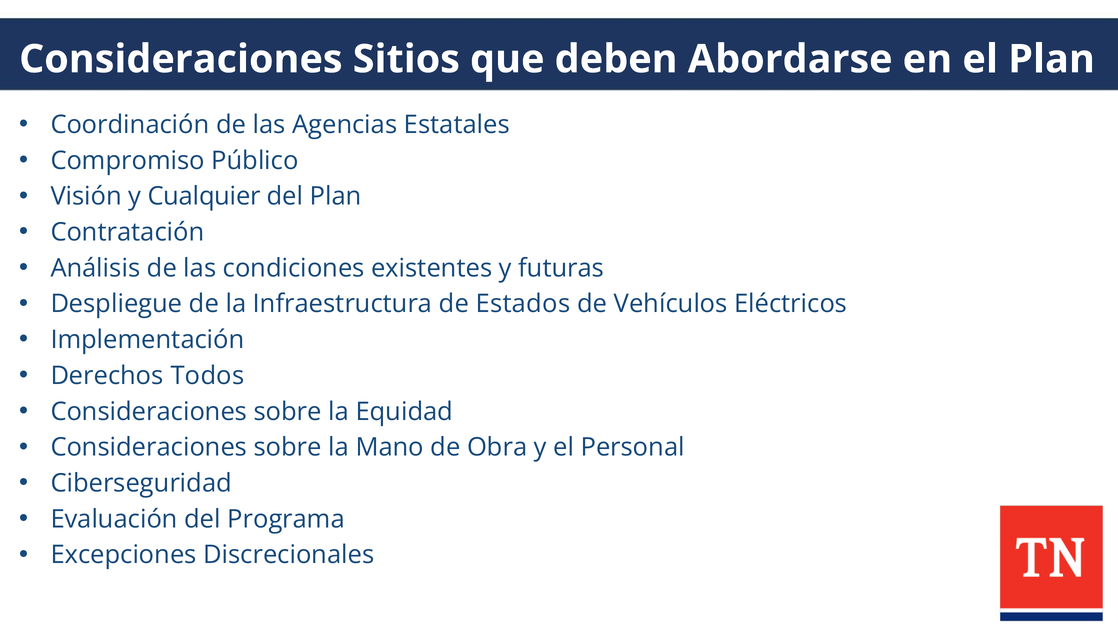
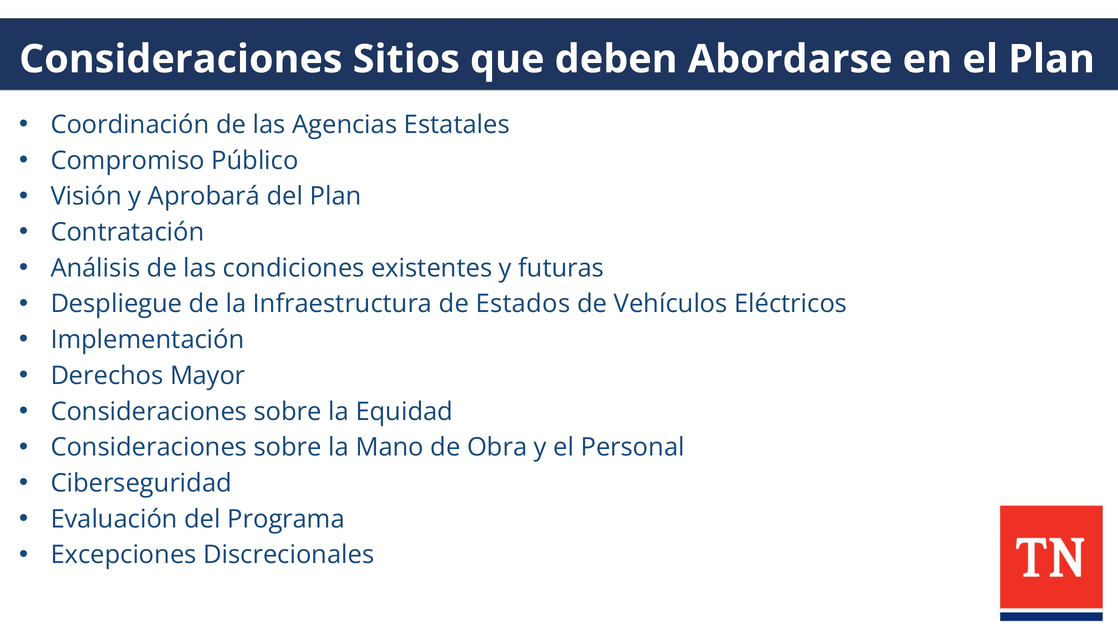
Cualquier: Cualquier -> Aprobará
Todos: Todos -> Mayor
